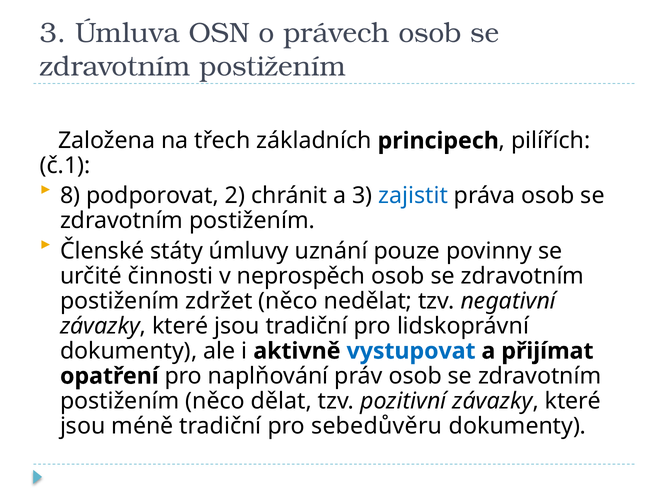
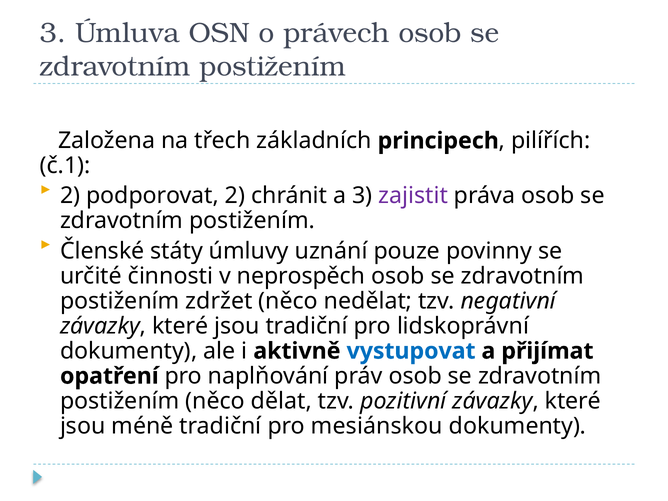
8 at (70, 196): 8 -> 2
zajistit colour: blue -> purple
sebedůvěru: sebedůvěru -> mesiánskou
